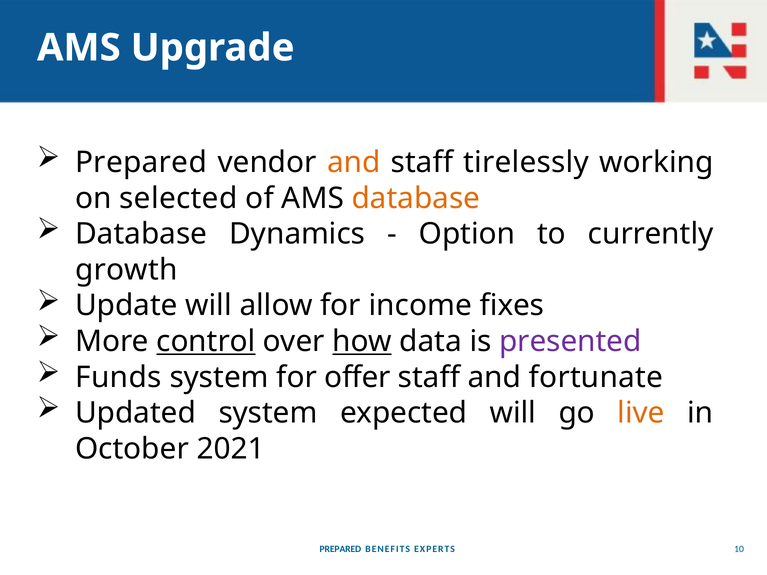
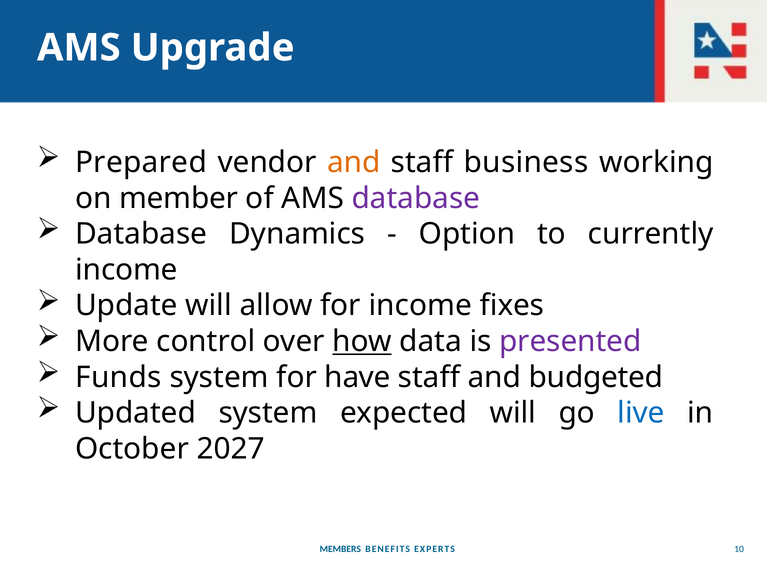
tirelessly: tirelessly -> business
selected: selected -> member
database at (416, 198) colour: orange -> purple
growth at (126, 270): growth -> income
control underline: present -> none
offer: offer -> have
fortunate: fortunate -> budgeted
live colour: orange -> blue
2021: 2021 -> 2027
PREPARED at (340, 549): PREPARED -> MEMBERS
